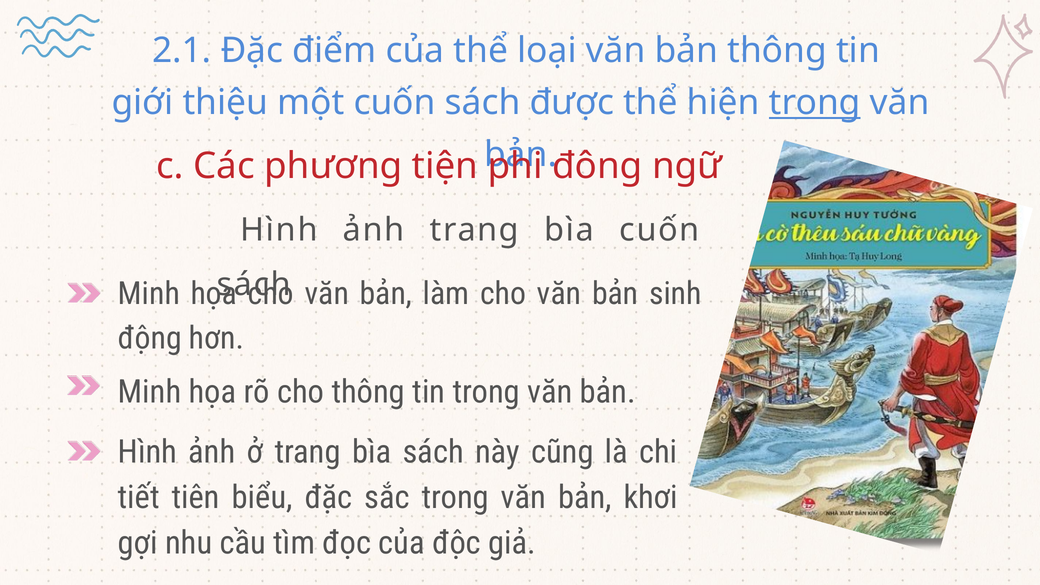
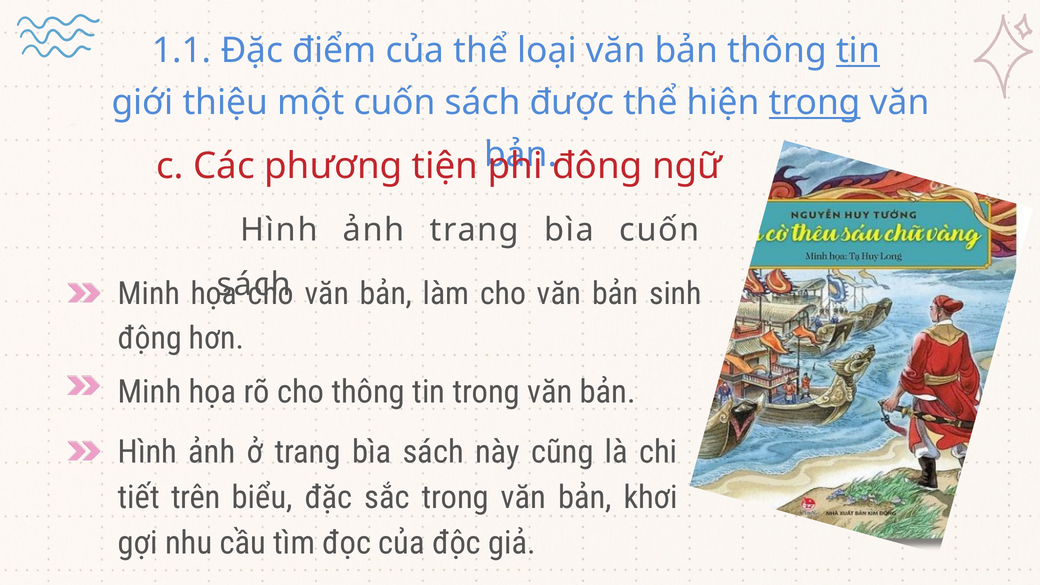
2.1: 2.1 -> 1.1
tin at (858, 51) underline: none -> present
tiên: tiên -> trên
